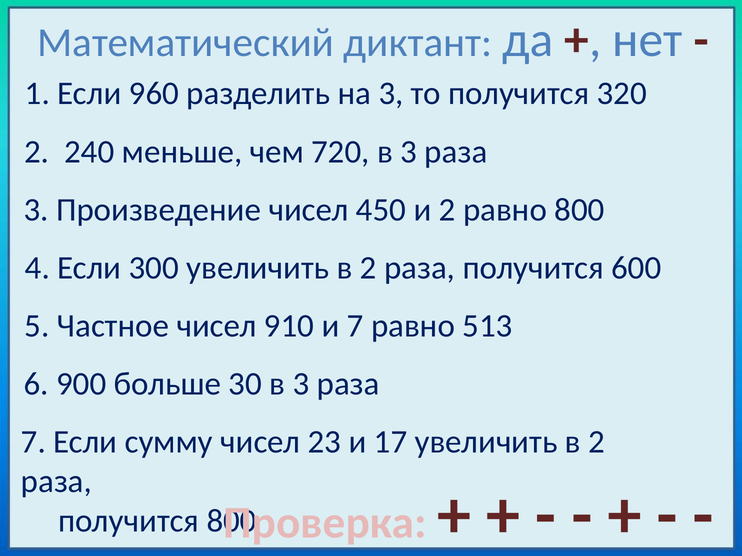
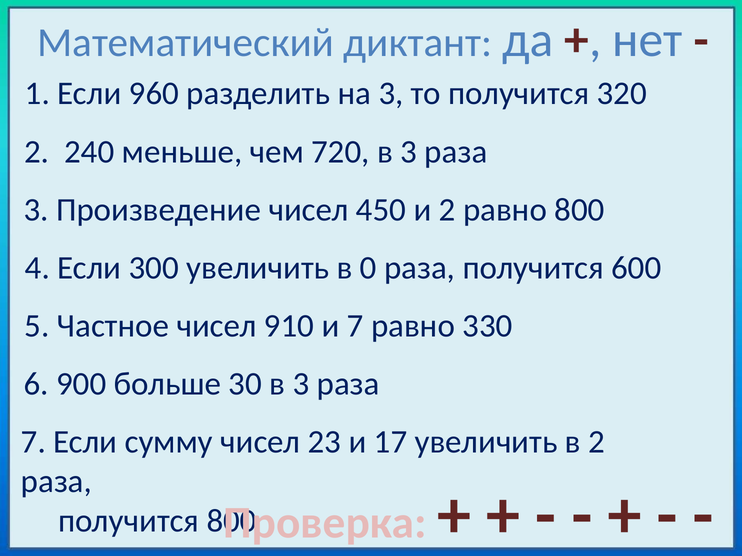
300 увеличить в 2: 2 -> 0
513: 513 -> 330
